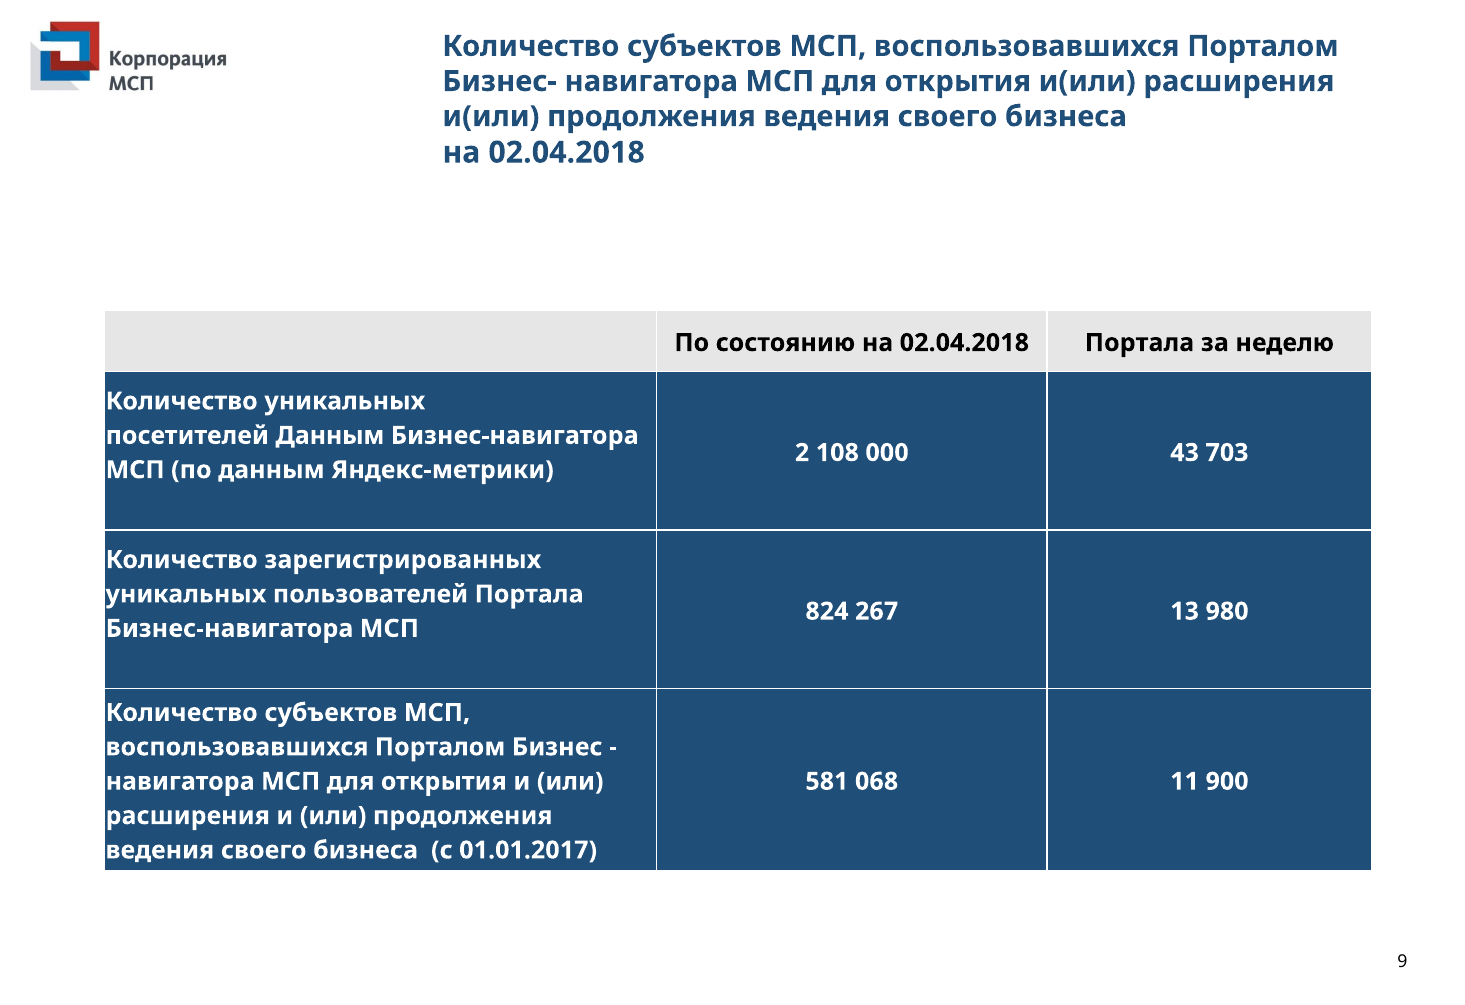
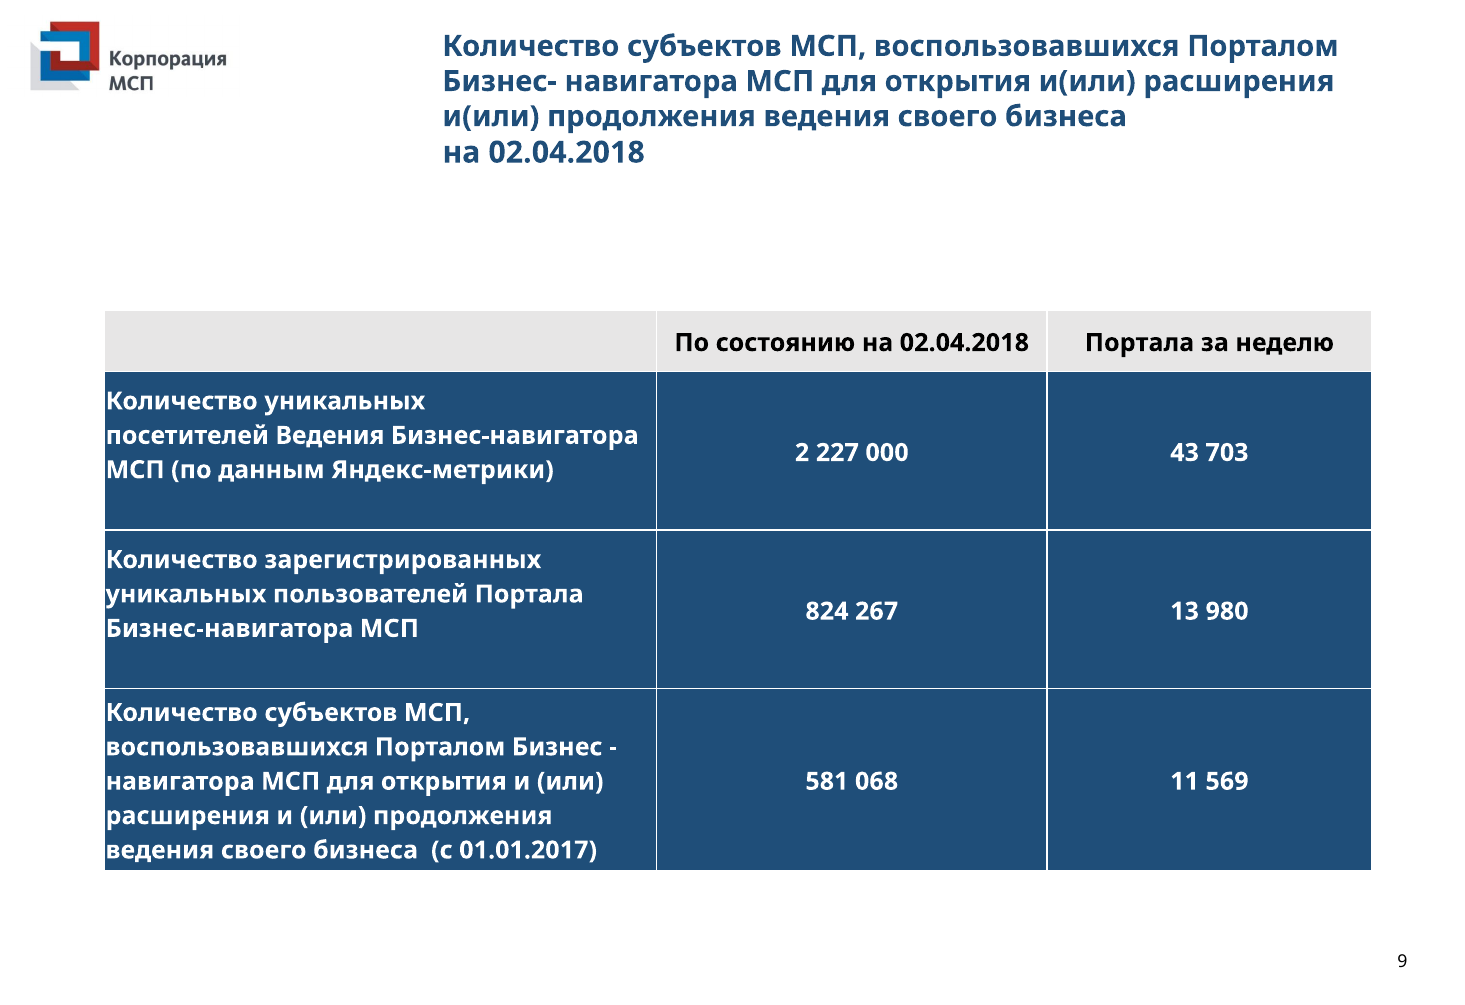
посетителей Данным: Данным -> Ведения
108: 108 -> 227
900: 900 -> 569
